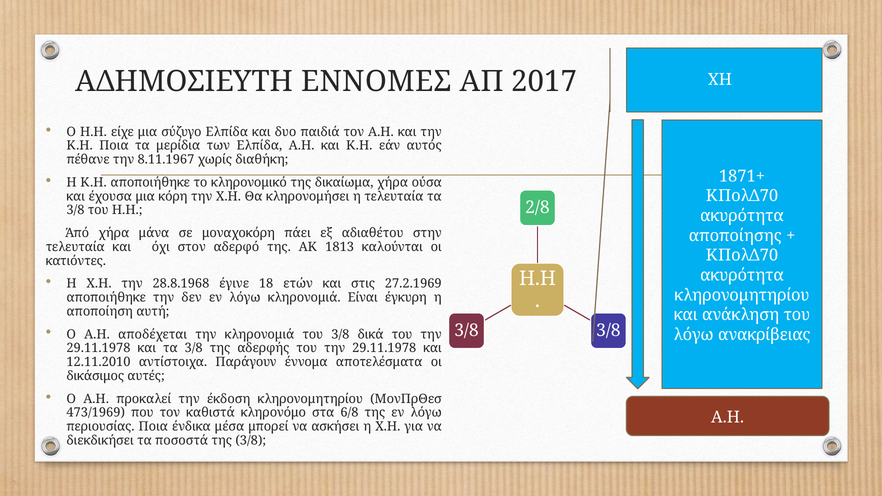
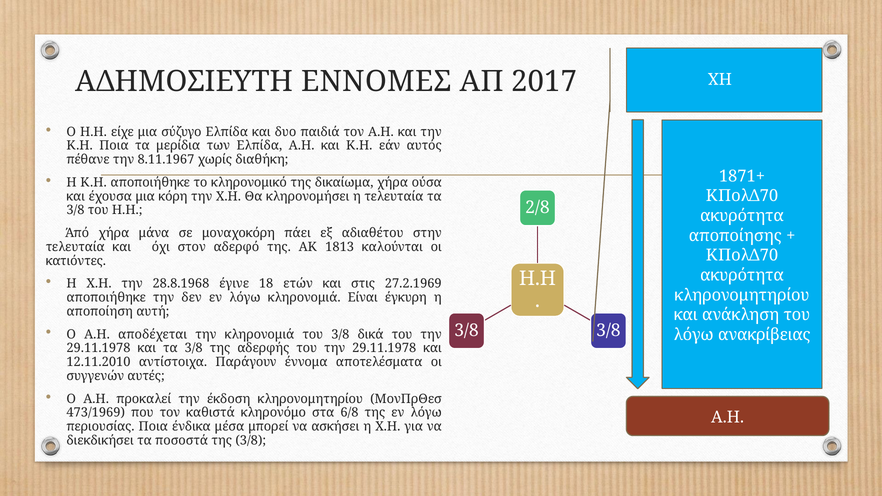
δικάσιμος: δικάσιμος -> συγγενών
